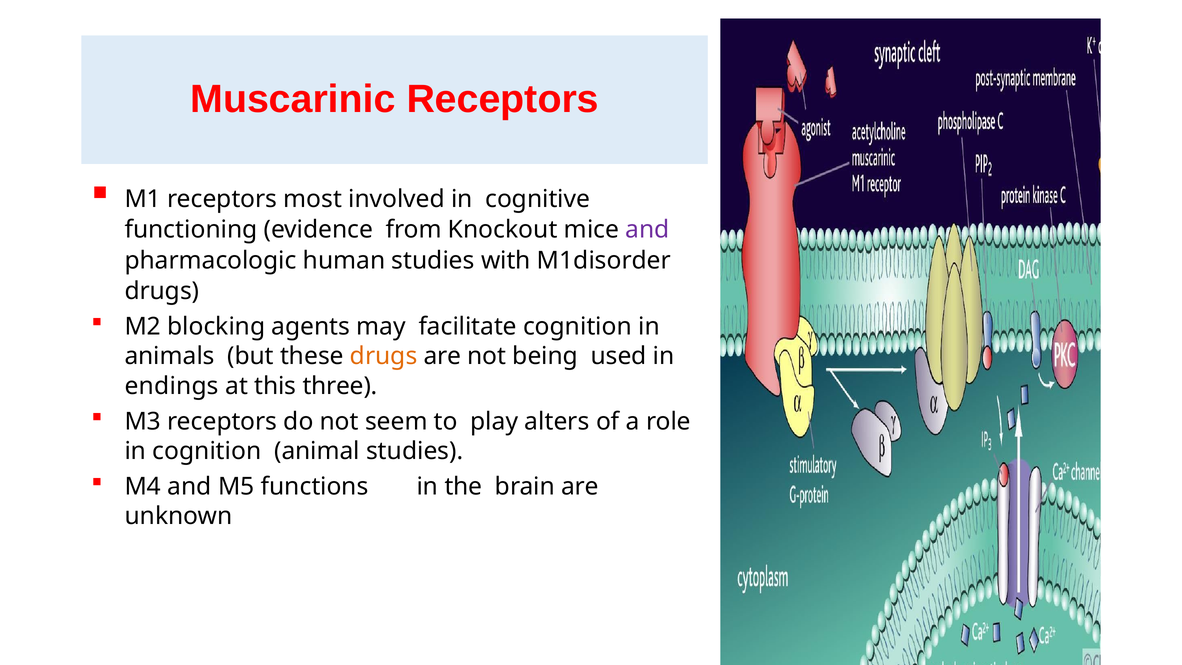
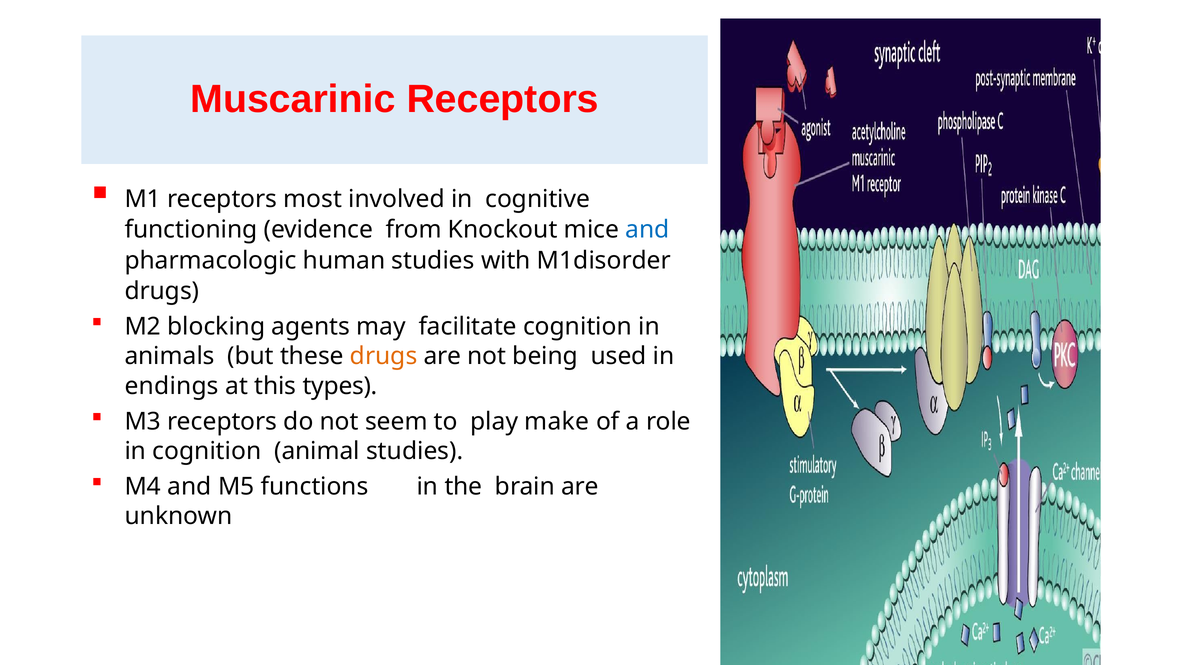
and at (647, 230) colour: purple -> blue
three: three -> types
alters: alters -> make
